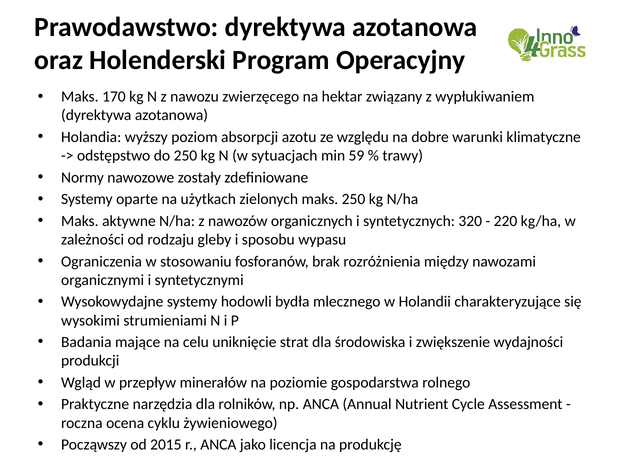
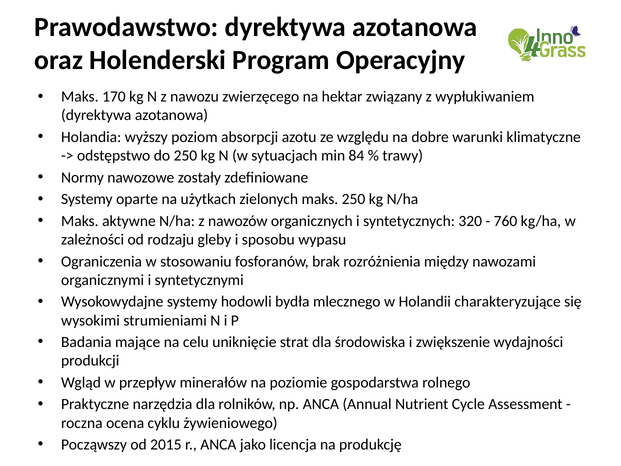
59: 59 -> 84
220: 220 -> 760
